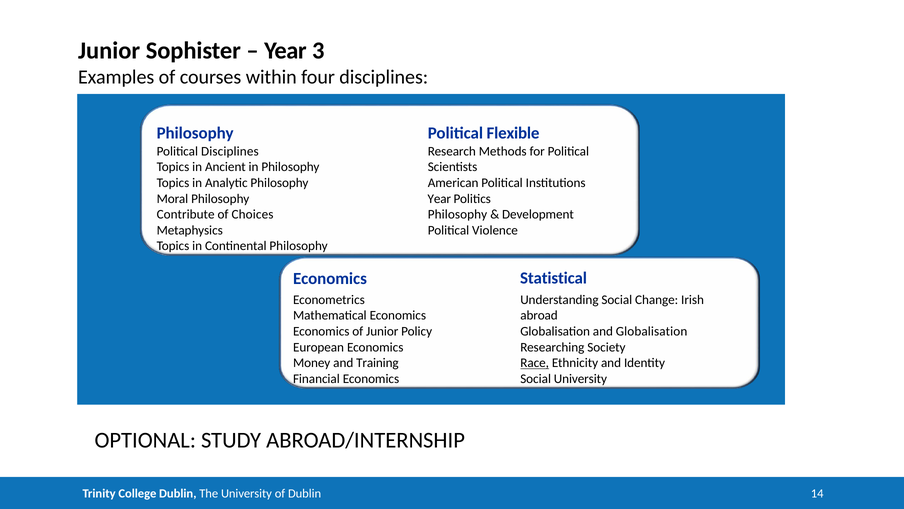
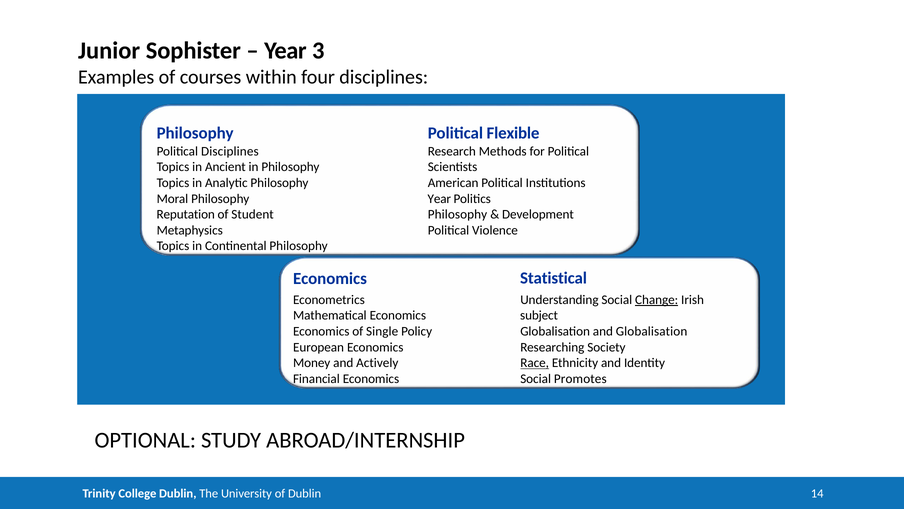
Contribute: Contribute -> Reputation
Choices: Choices -> Student
Change underline: none -> present
abroad: abroad -> subject
of Junior: Junior -> Single
Training: Training -> Actively
Social University: University -> Promotes
